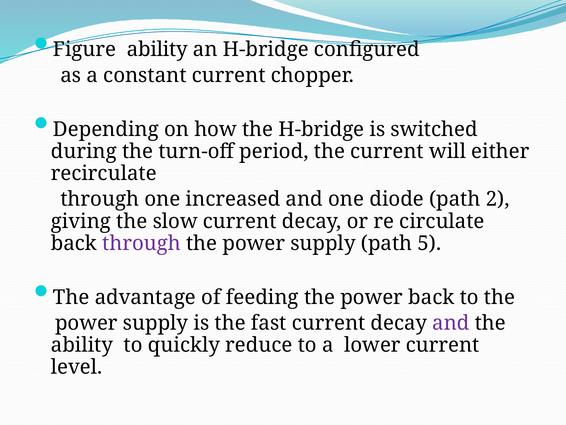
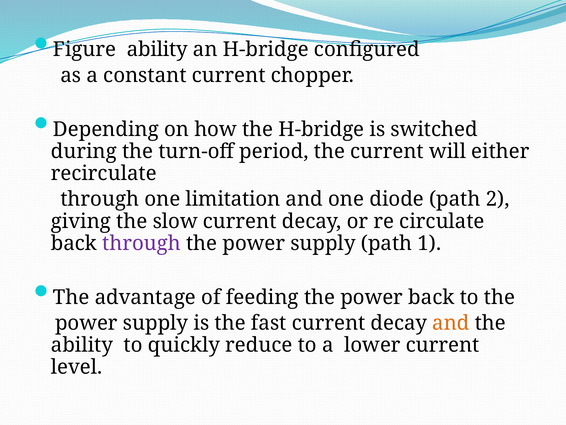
increased: increased -> limitation
5: 5 -> 1
and at (451, 323) colour: purple -> orange
